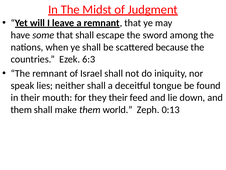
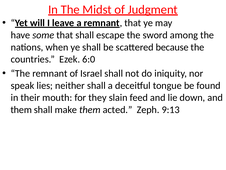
6:3: 6:3 -> 6:0
they their: their -> slain
world: world -> acted
0:13: 0:13 -> 9:13
